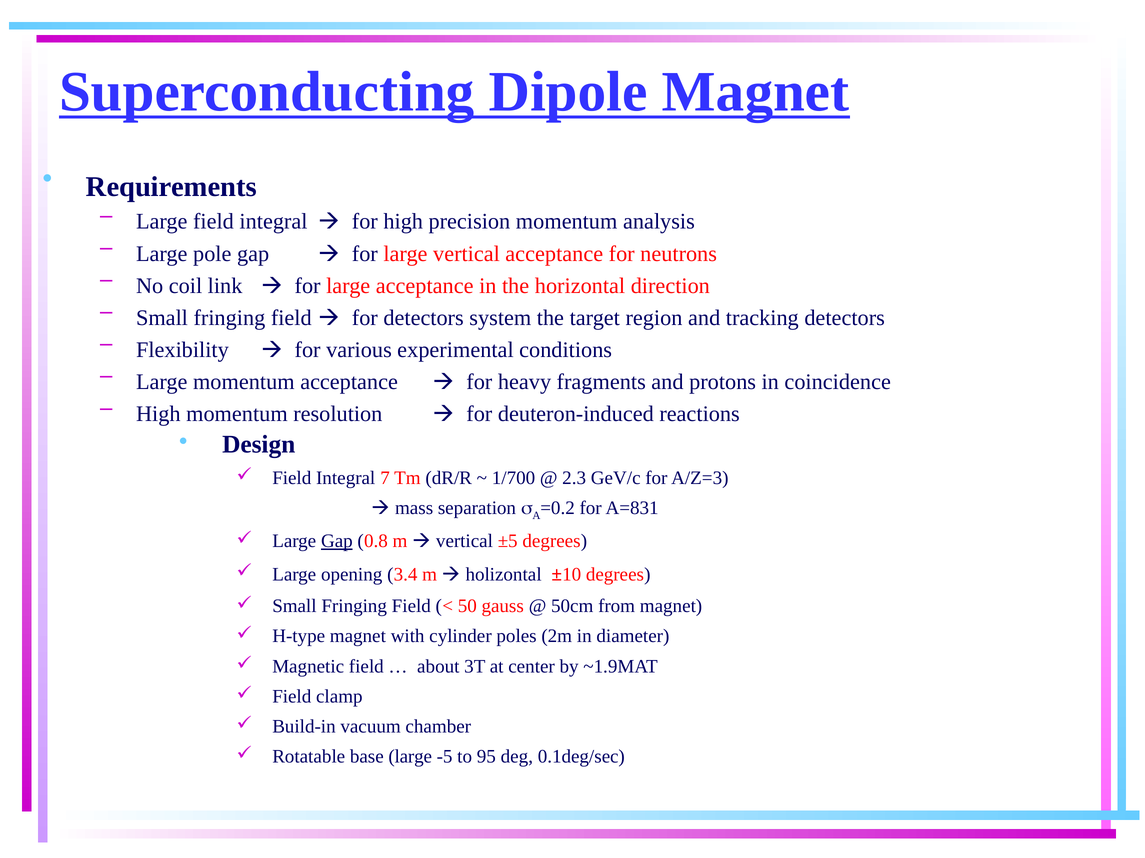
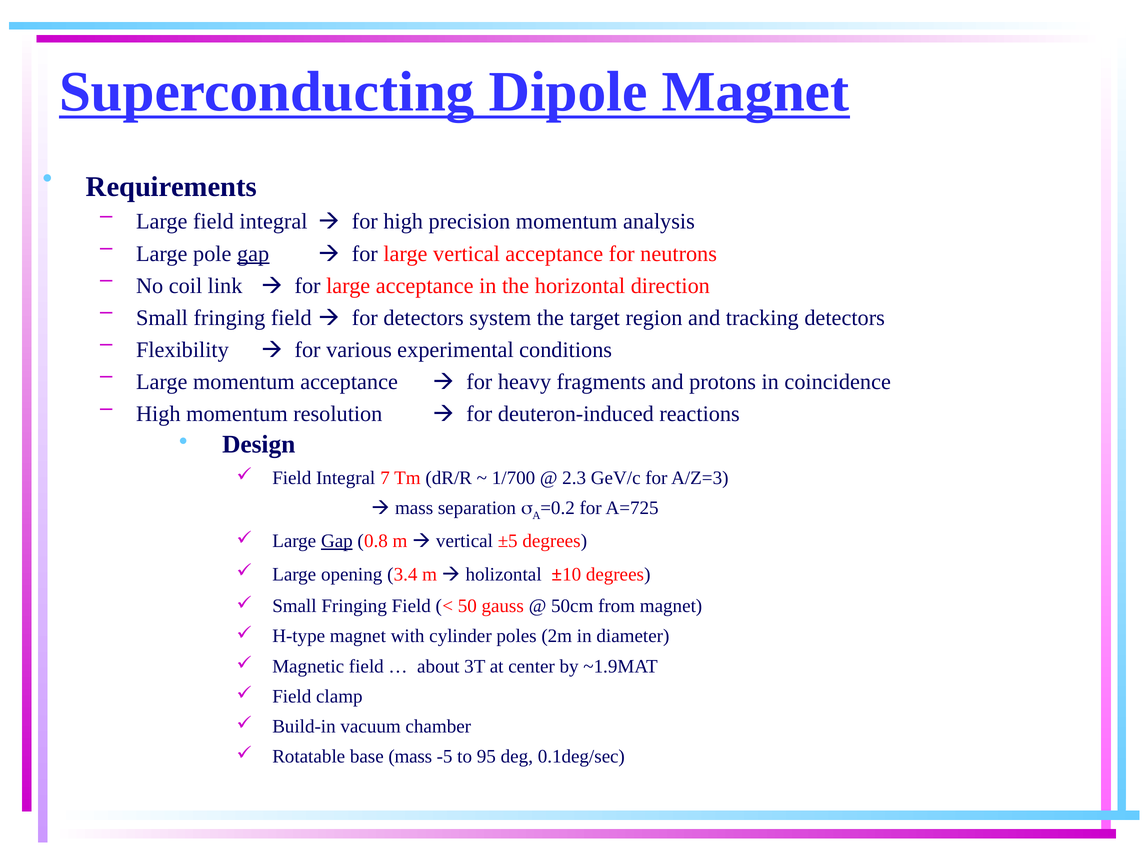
gap at (253, 254) underline: none -> present
A=831: A=831 -> A=725
base large: large -> mass
